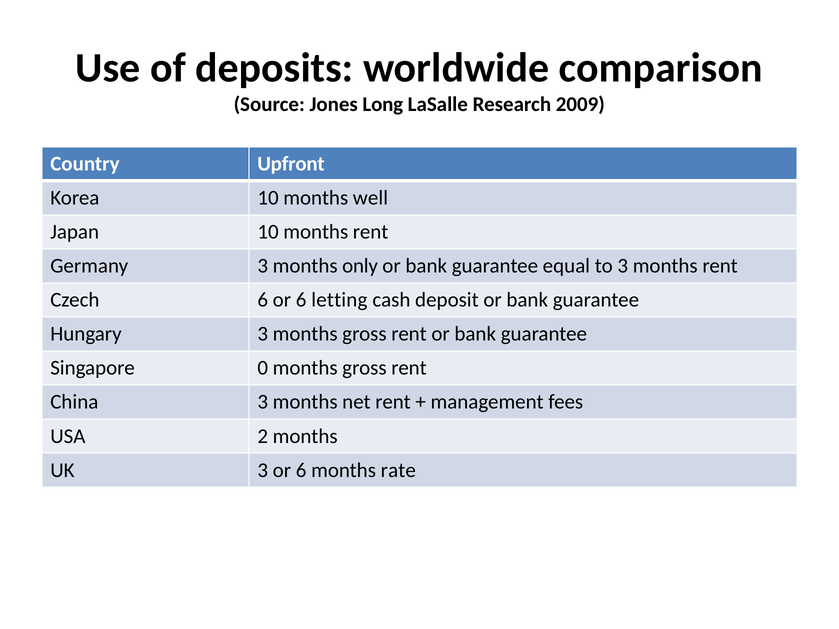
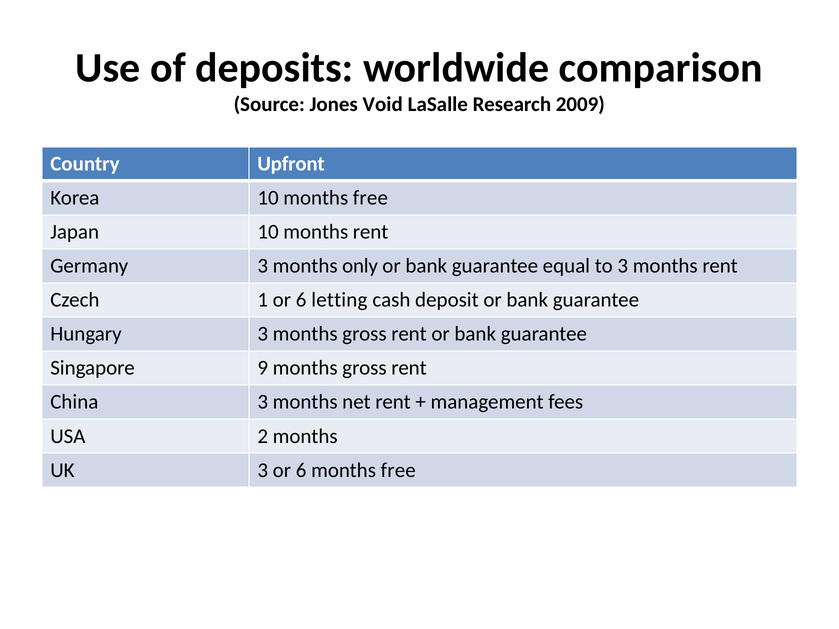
Long: Long -> Void
10 months well: well -> free
Czech 6: 6 -> 1
0: 0 -> 9
6 months rate: rate -> free
